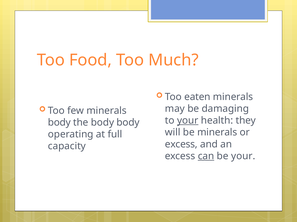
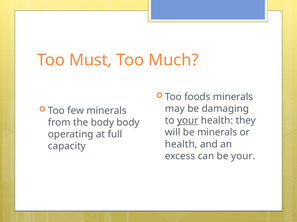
Food: Food -> Must
eaten: eaten -> foods
body at (59, 123): body -> from
excess at (181, 145): excess -> health
can underline: present -> none
